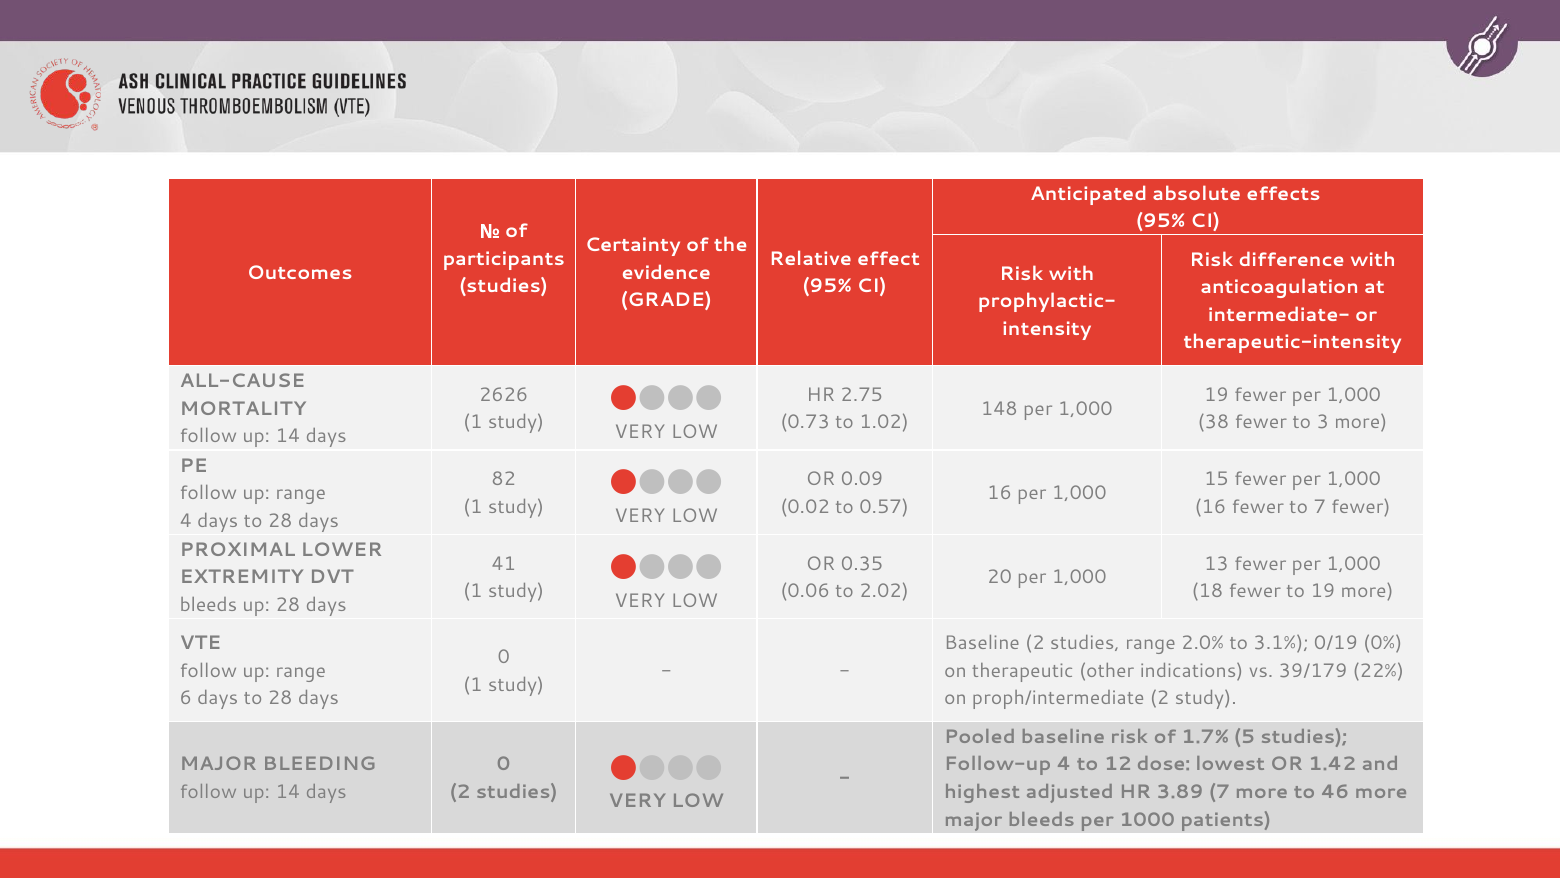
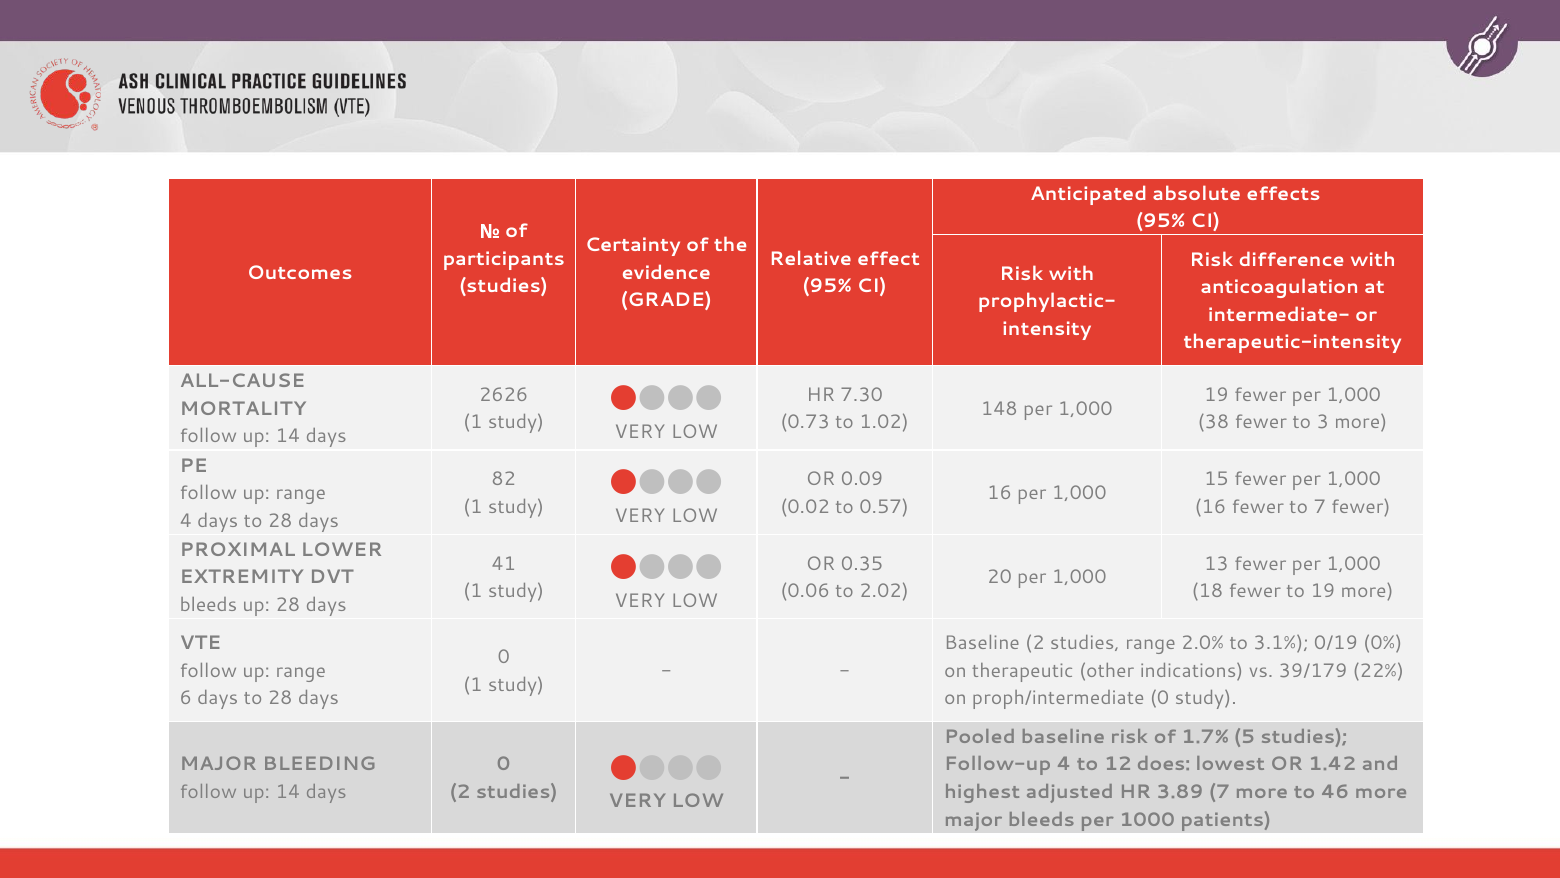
2.75: 2.75 -> 7.30
proph/intermediate 2: 2 -> 0
dose: dose -> does
